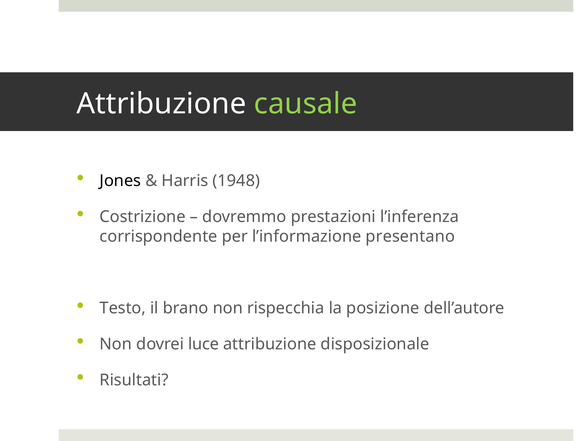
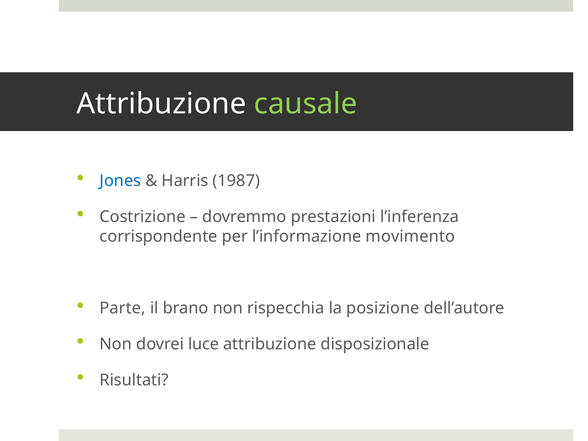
Jones colour: black -> blue
1948: 1948 -> 1987
presentano: presentano -> movimento
Testo: Testo -> Parte
